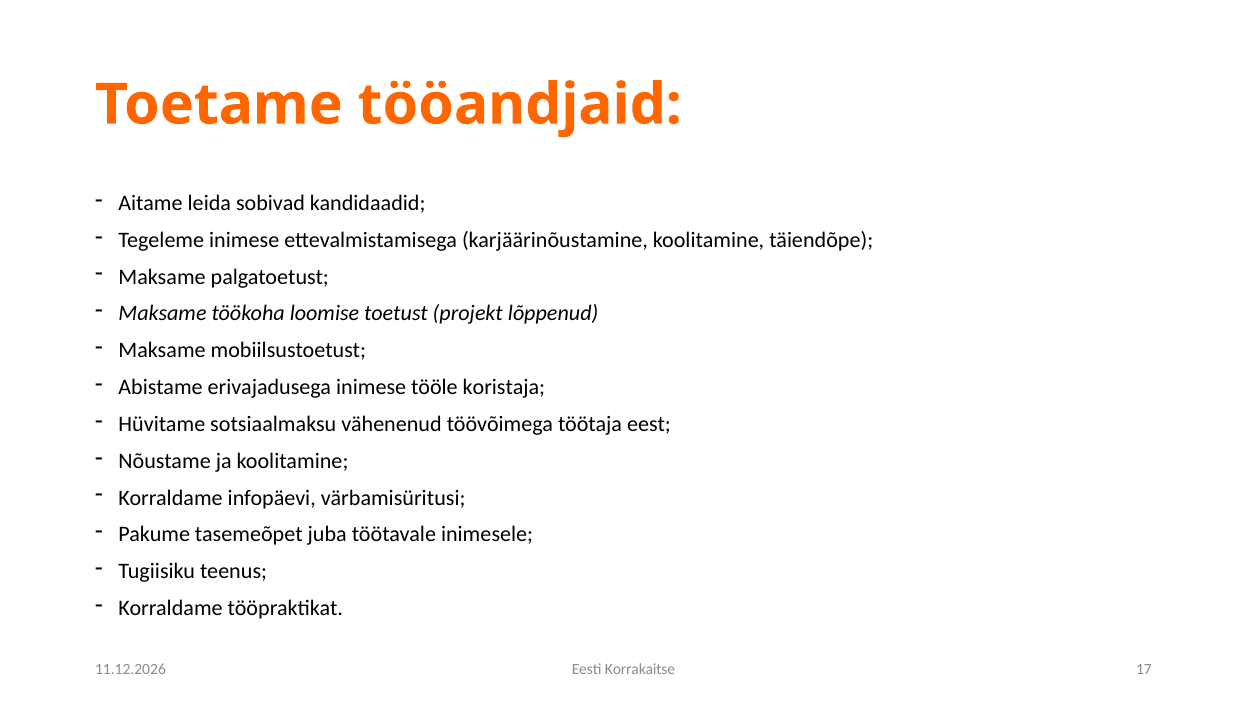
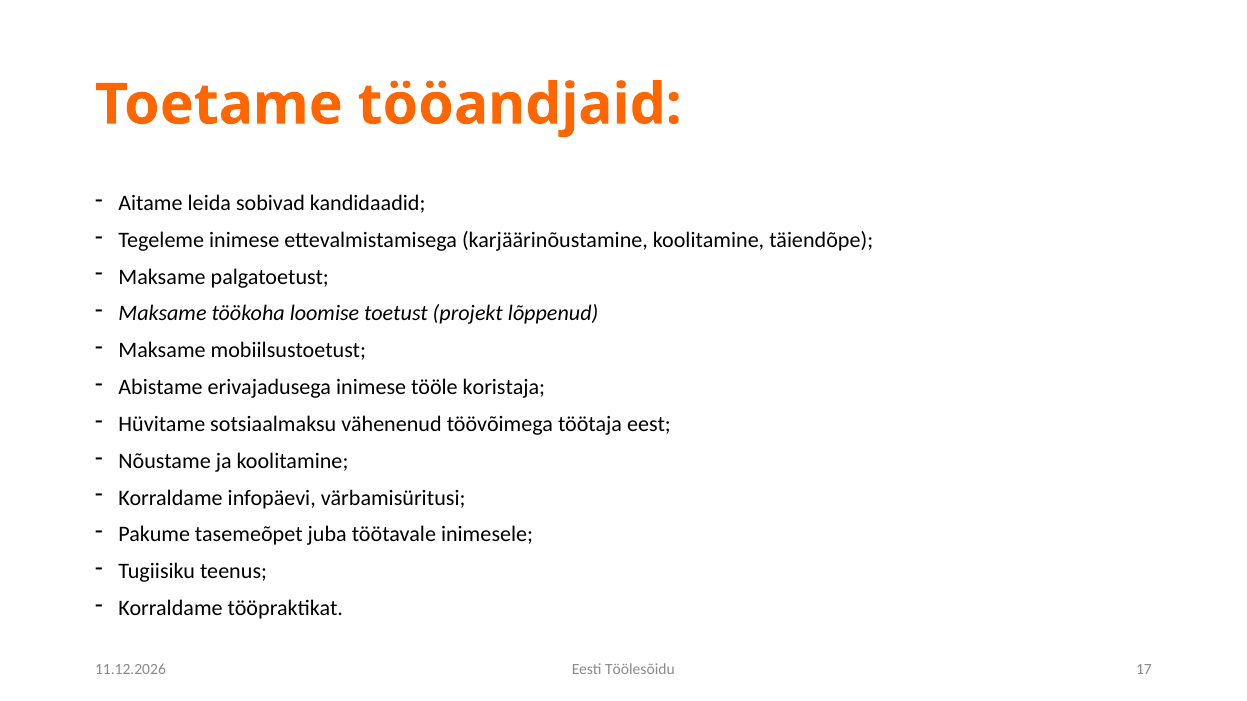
Korrakaitse: Korrakaitse -> Töölesõidu
